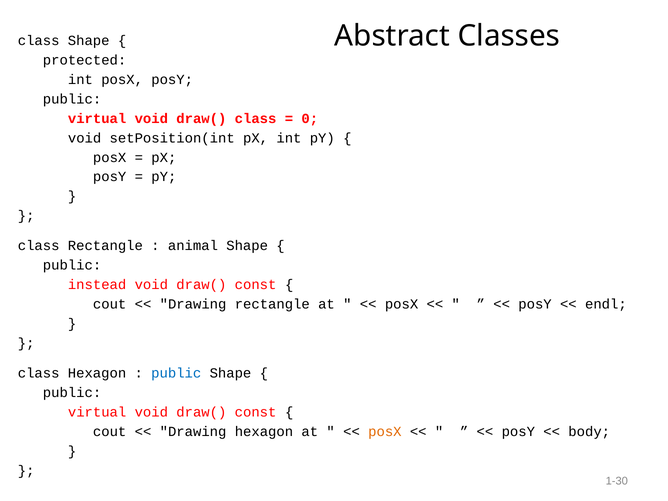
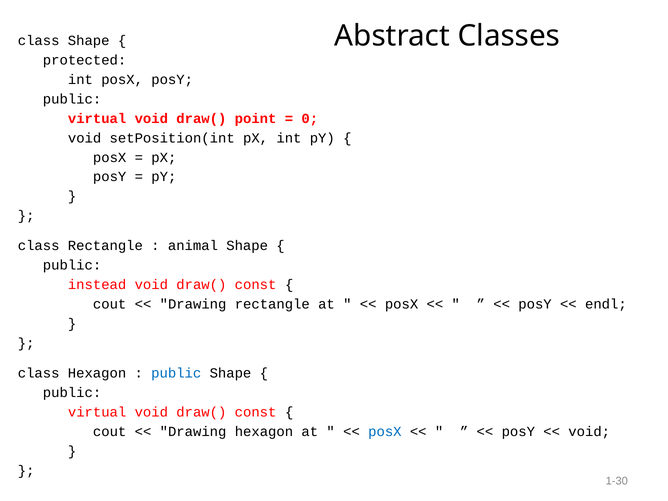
draw( class: class -> point
posX at (385, 431) colour: orange -> blue
body at (589, 431): body -> void
